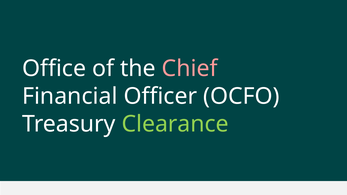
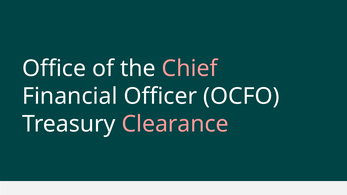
Clearance colour: light green -> pink
